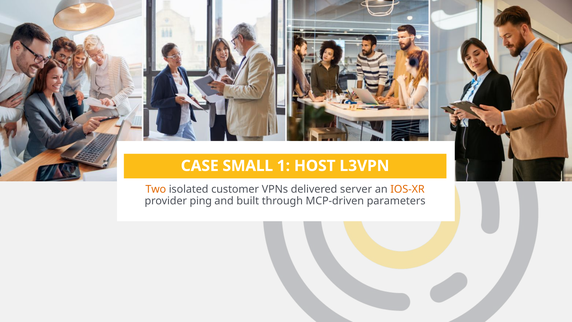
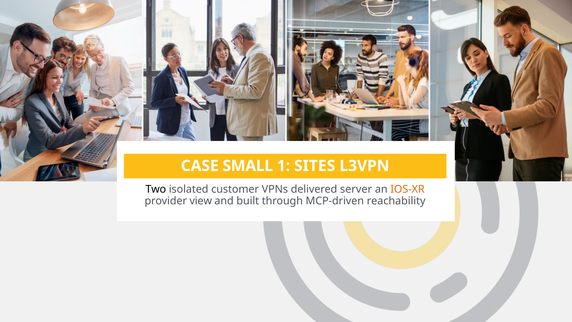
HOST: HOST -> SITES
Two colour: orange -> black
ping: ping -> view
parameters: parameters -> reachability
